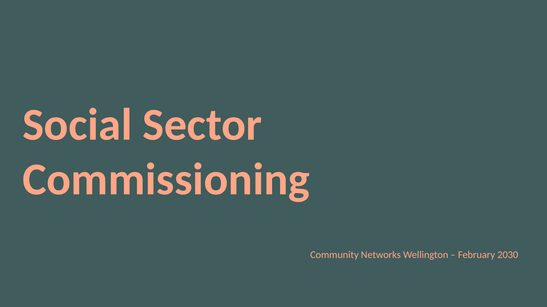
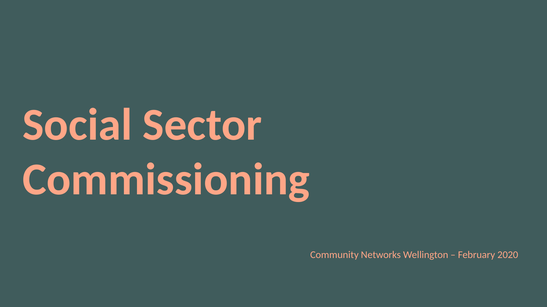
2030: 2030 -> 2020
